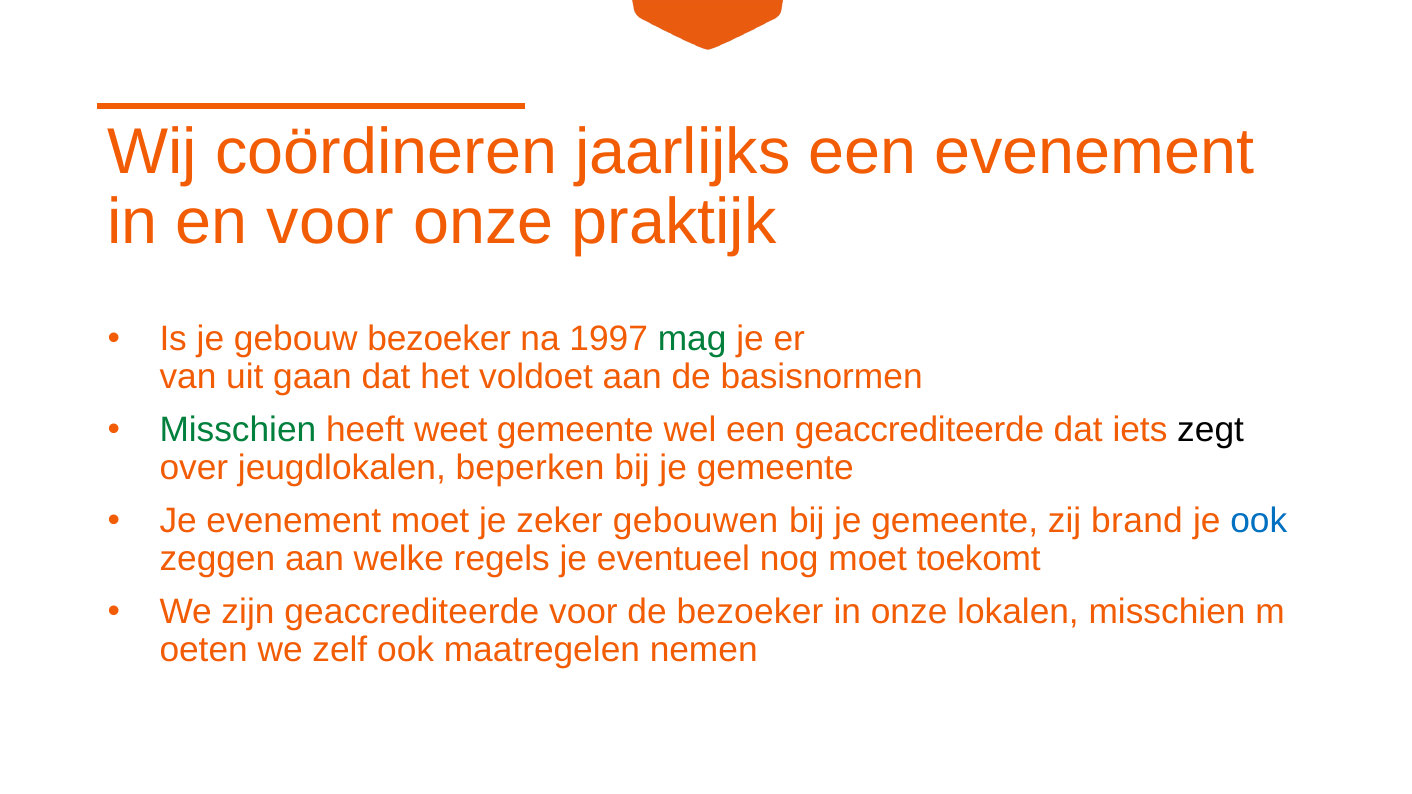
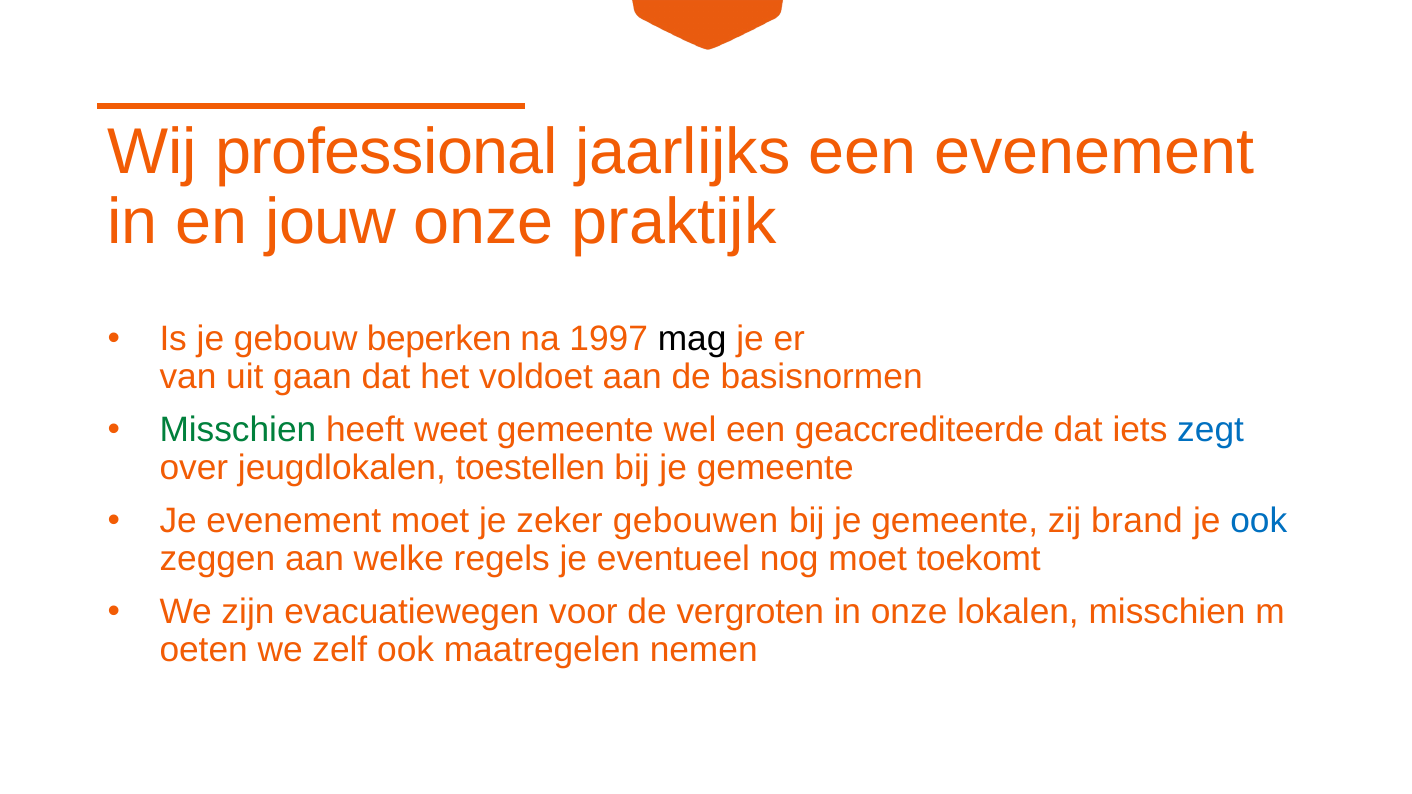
coördineren: coördineren -> professional
en voor: voor -> jouw
gebouw bezoeker: bezoeker -> beperken
mag colour: green -> black
zegt colour: black -> blue
beperken: beperken -> toestellen
zijn geaccrediteerde: geaccrediteerde -> evacuatiewegen
de bezoeker: bezoeker -> vergroten
